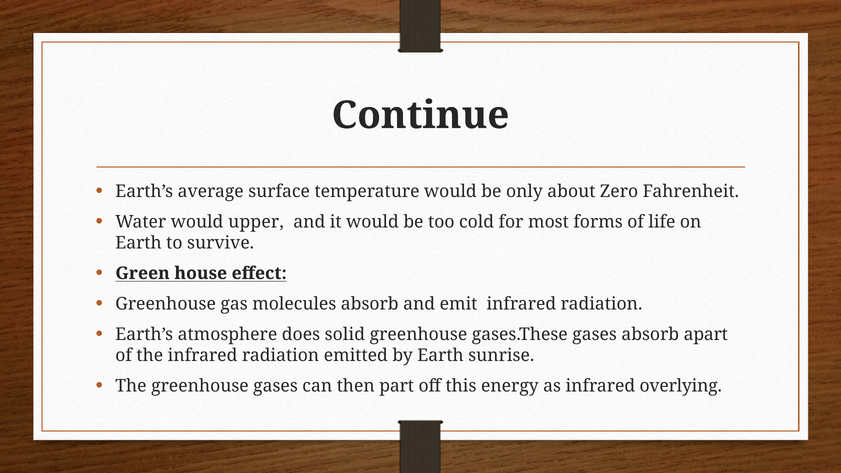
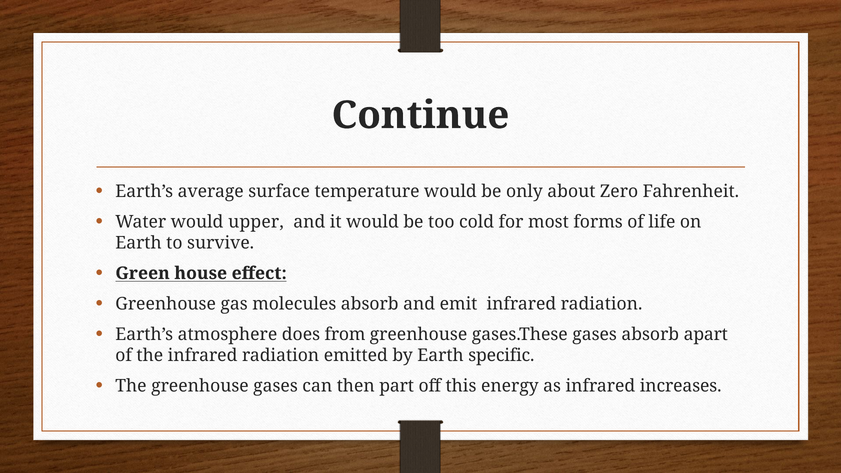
solid: solid -> from
sunrise: sunrise -> specific
overlying: overlying -> increases
